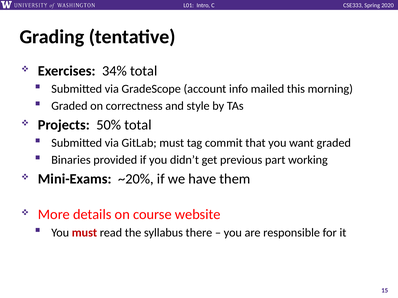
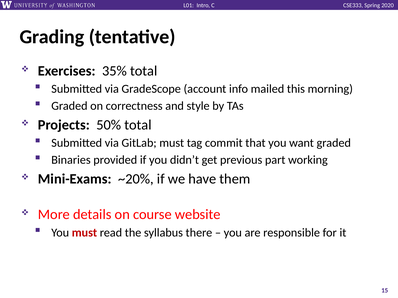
34%: 34% -> 35%
